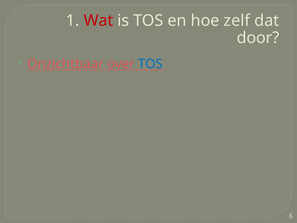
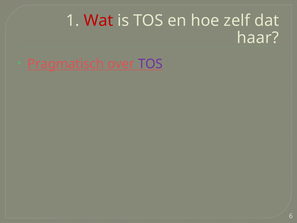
door: door -> haar
Onzichtbaar: Onzichtbaar -> Pragmatisch
TOS at (150, 64) colour: blue -> purple
